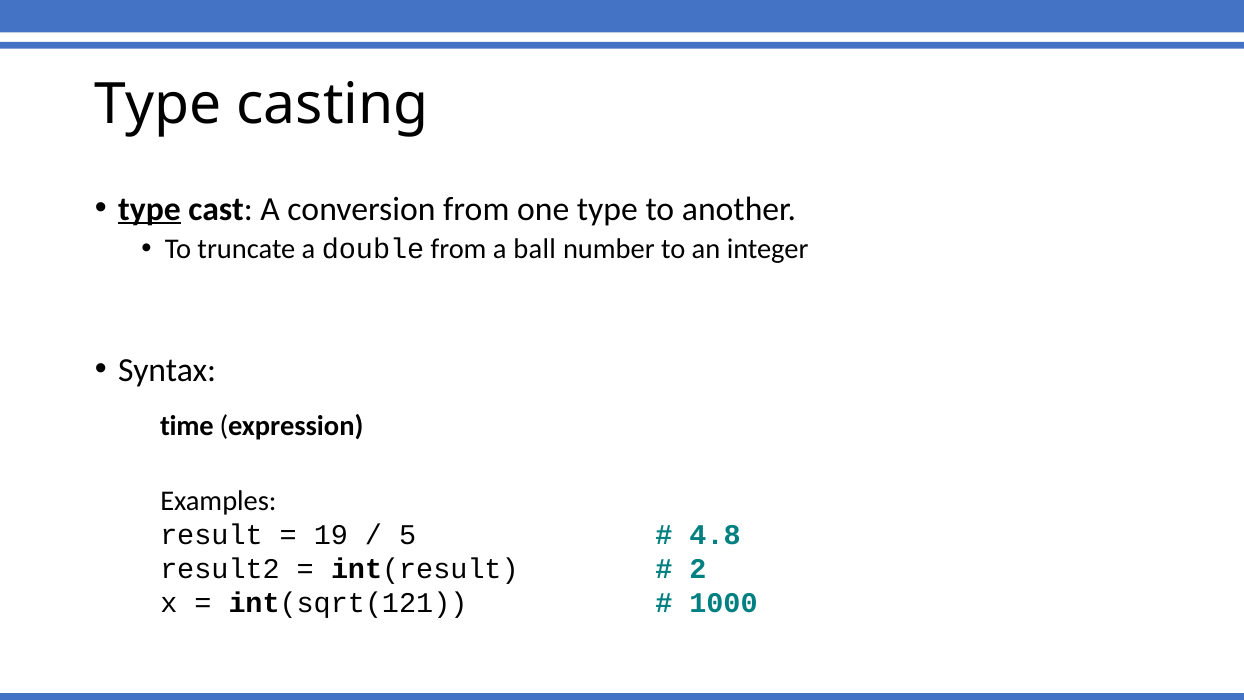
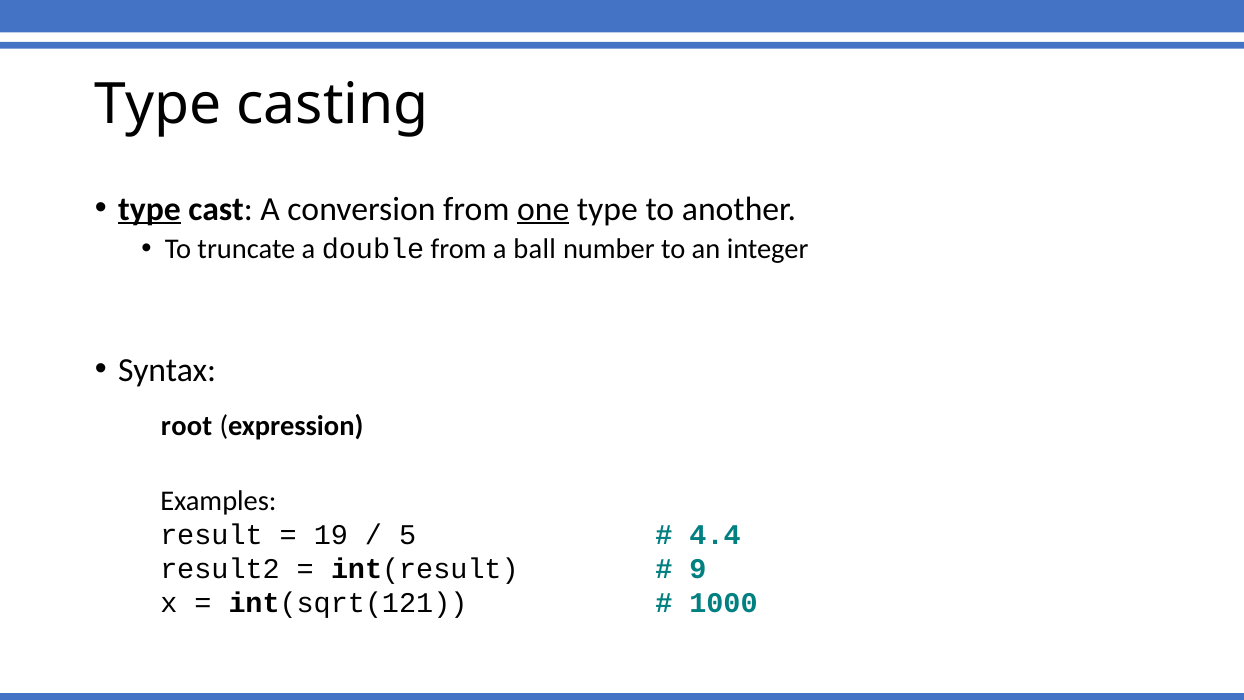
one underline: none -> present
time: time -> root
4.8: 4.8 -> 4.4
2: 2 -> 9
